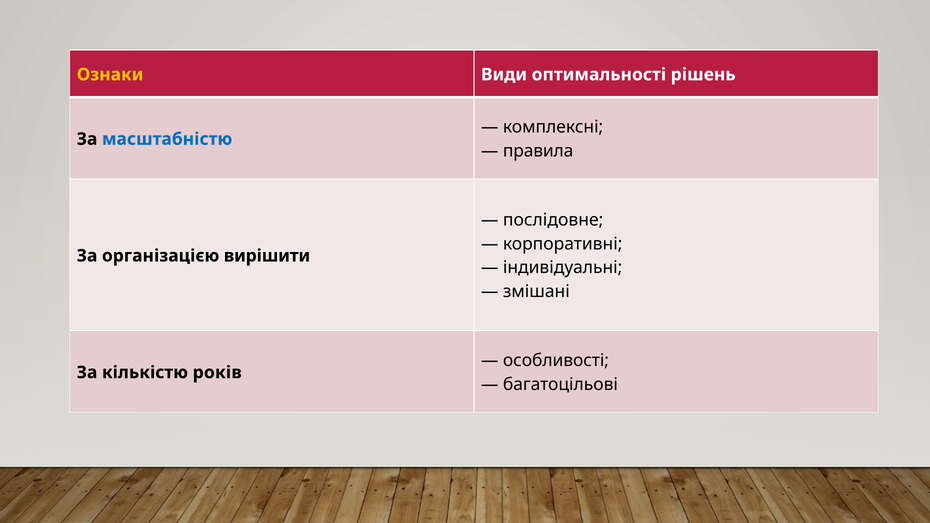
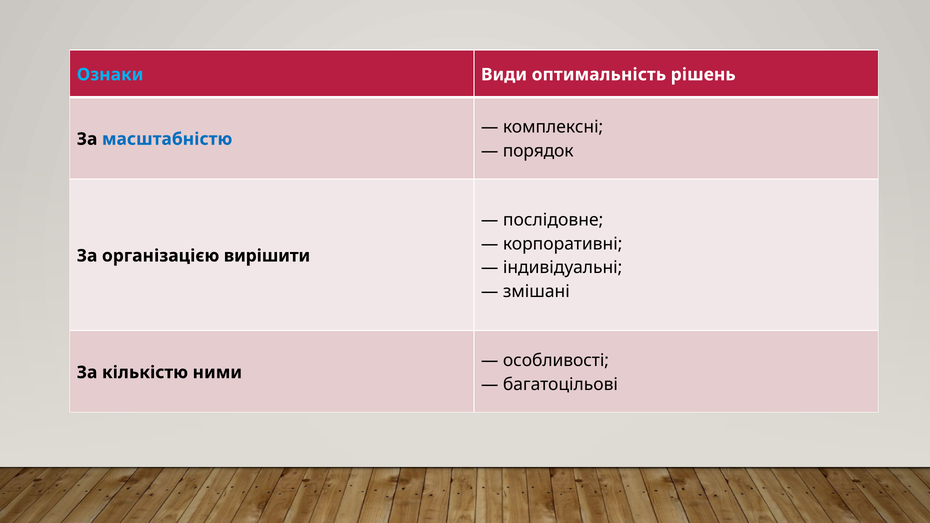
Ознаки colour: yellow -> light blue
оптимальності: оптимальності -> оптимальність
правила: правила -> порядок
років: років -> ними
